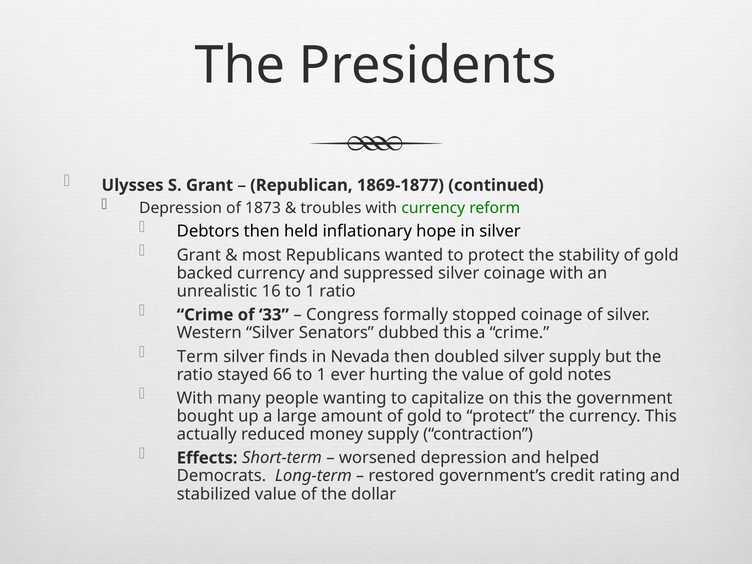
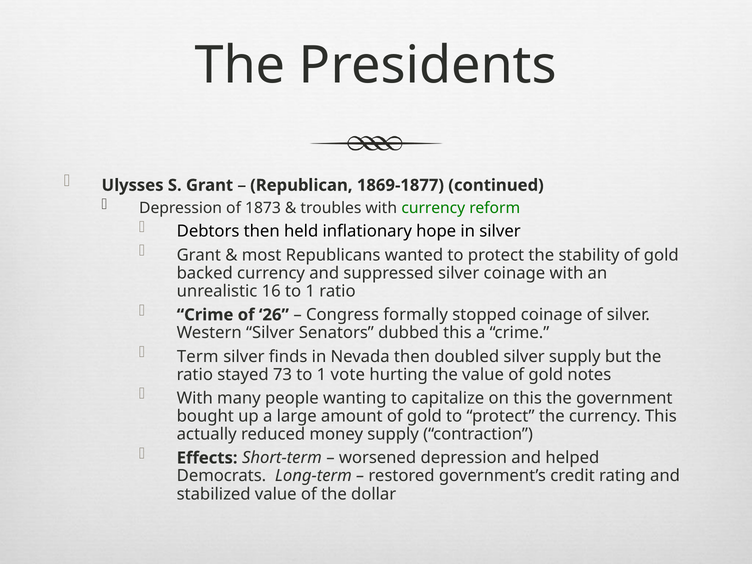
33: 33 -> 26
66: 66 -> 73
ever: ever -> vote
